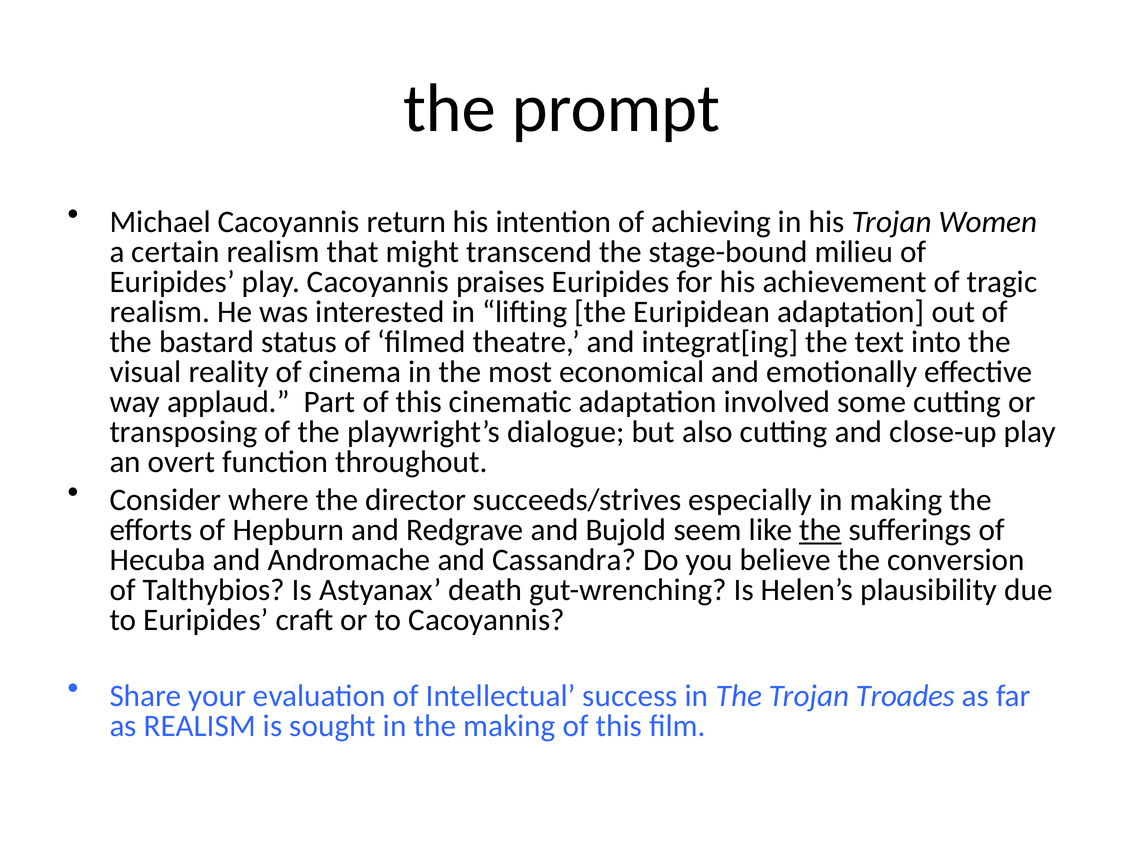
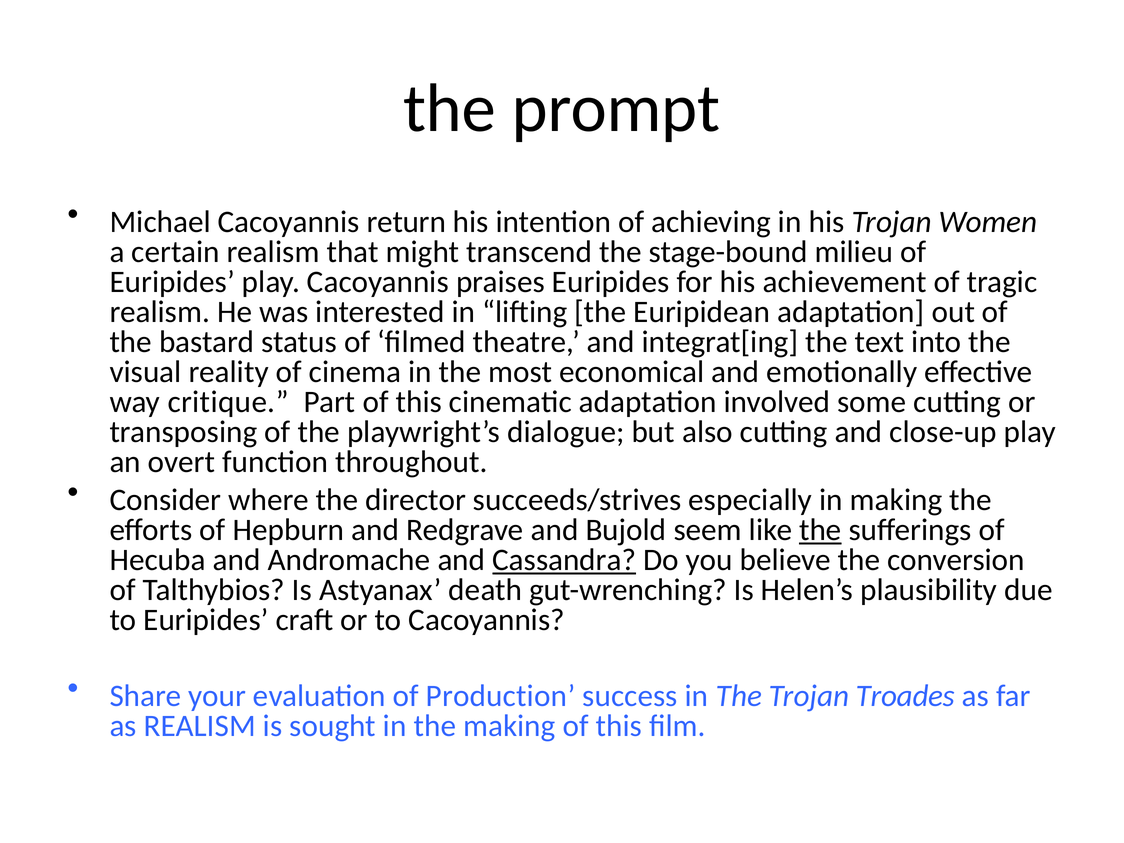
applaud: applaud -> critique
Cassandra underline: none -> present
Intellectual: Intellectual -> Production
